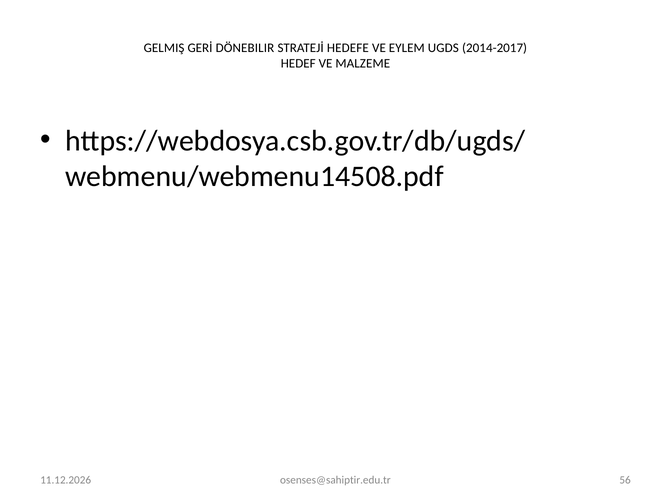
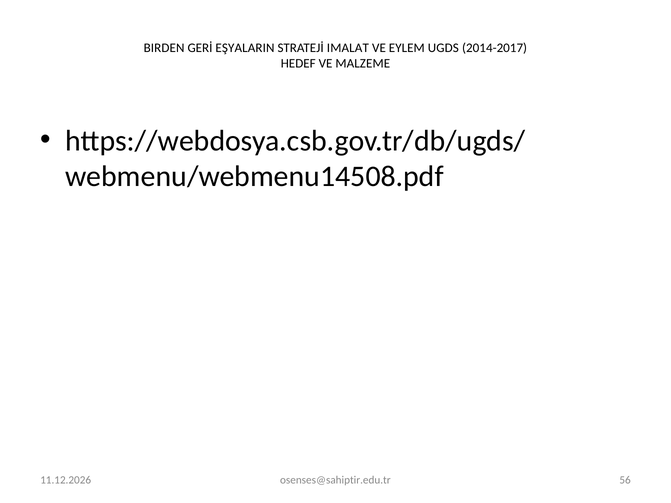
GELMIŞ: GELMIŞ -> BIRDEN
DÖNEBILIR: DÖNEBILIR -> EŞYALARIN
HEDEFE: HEDEFE -> IMALAT
